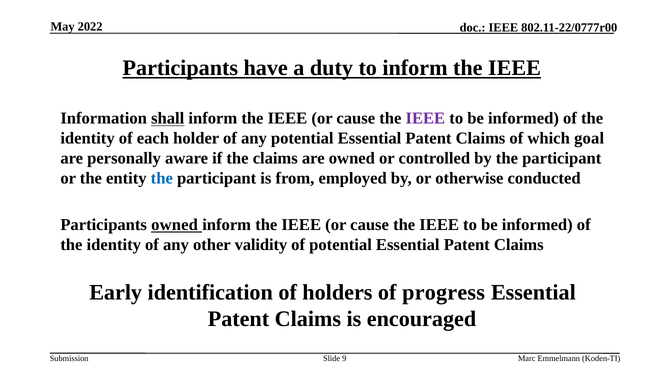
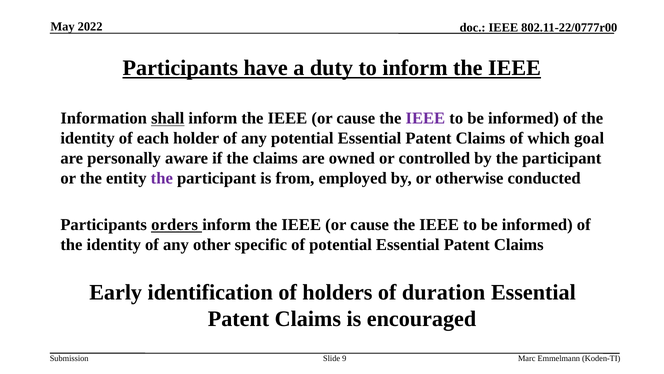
the at (162, 178) colour: blue -> purple
Participants owned: owned -> orders
validity: validity -> specific
progress: progress -> duration
